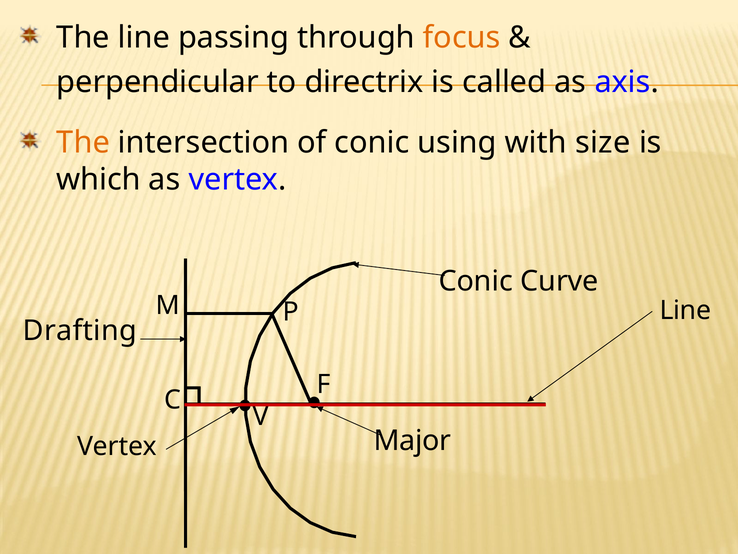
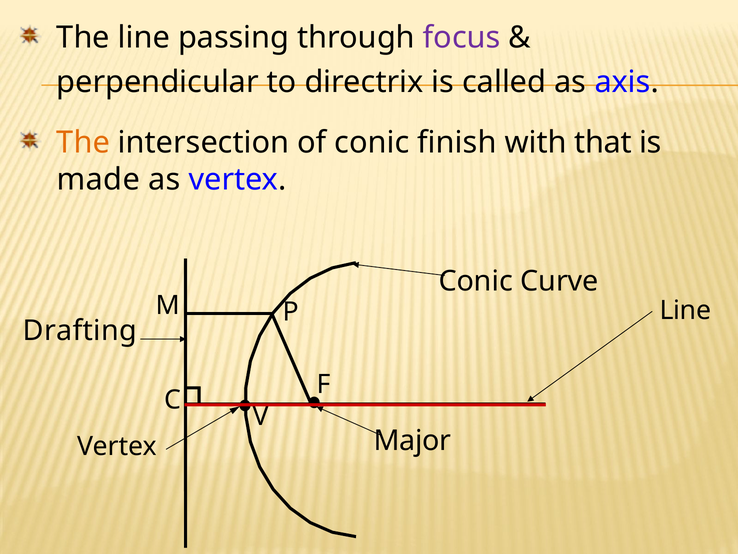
focus colour: orange -> purple
using: using -> finish
size: size -> that
which: which -> made
